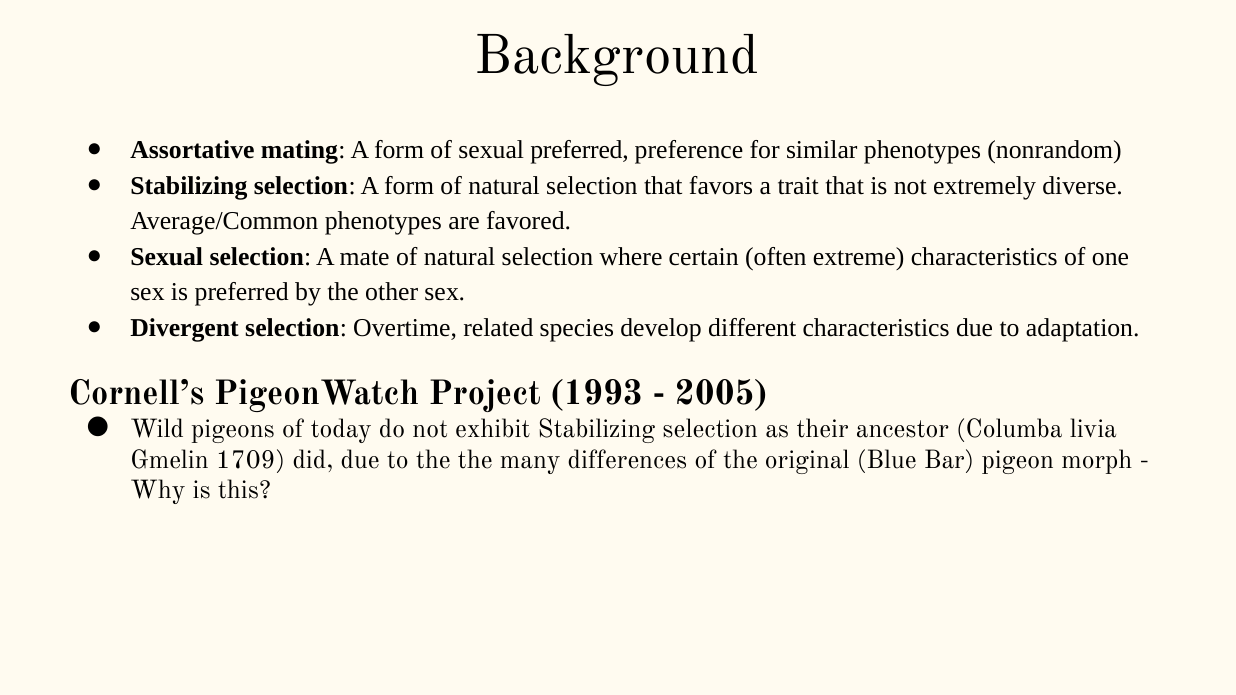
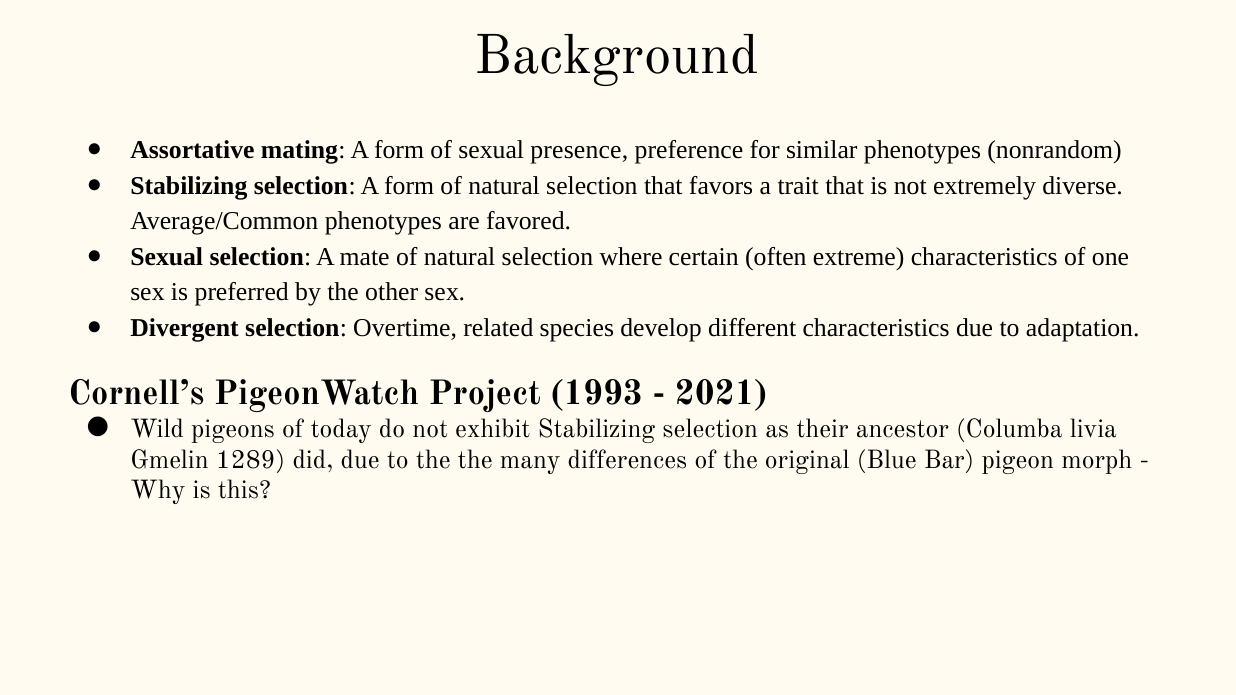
sexual preferred: preferred -> presence
2005: 2005 -> 2021
1709: 1709 -> 1289
